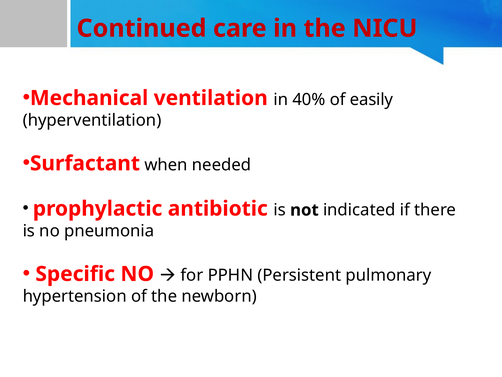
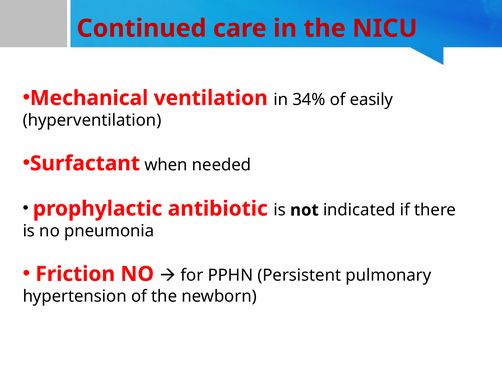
40%: 40% -> 34%
Specific: Specific -> Friction
